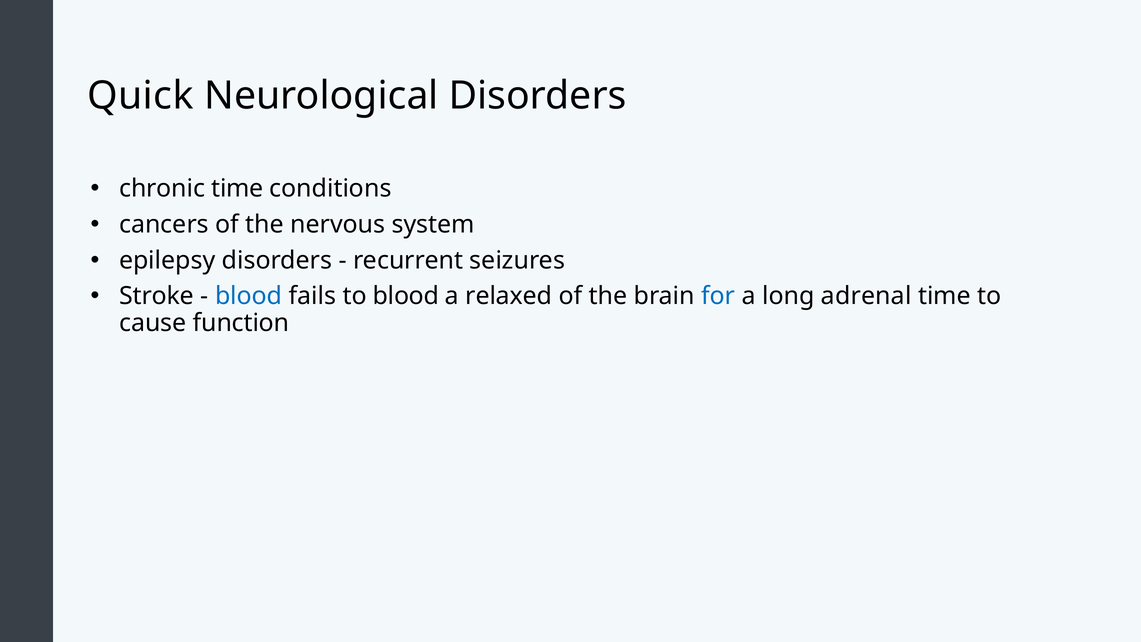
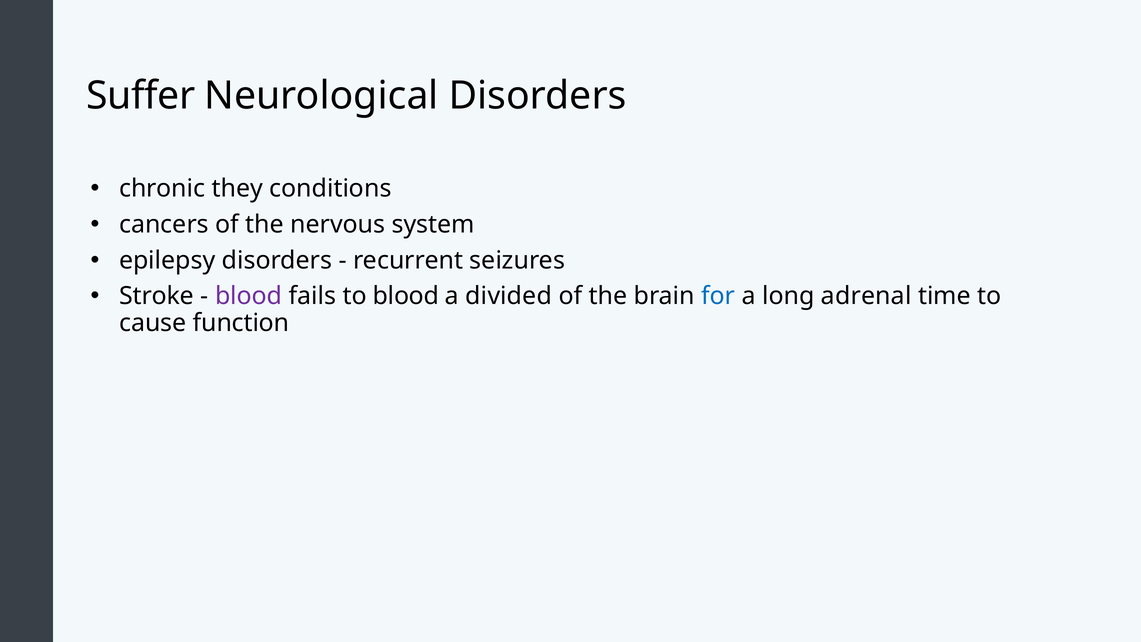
Quick: Quick -> Suffer
chronic time: time -> they
blood at (249, 296) colour: blue -> purple
relaxed: relaxed -> divided
